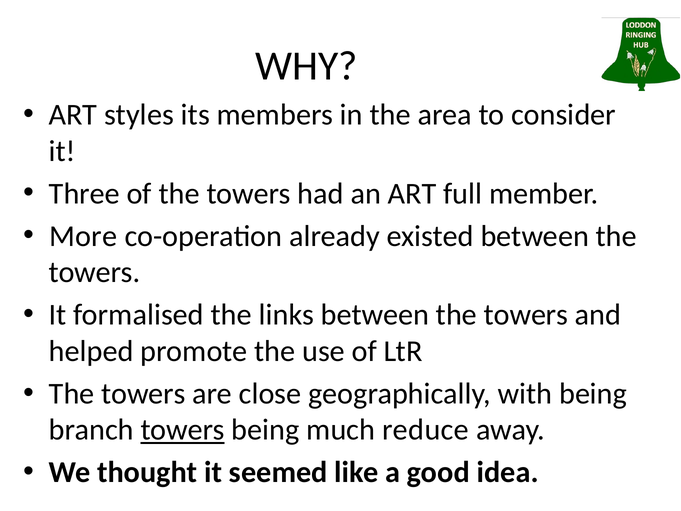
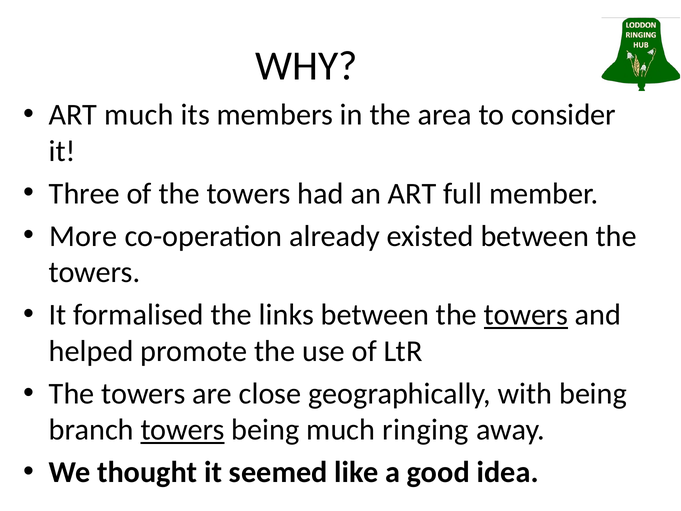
ART styles: styles -> much
towers at (526, 315) underline: none -> present
reduce: reduce -> ringing
